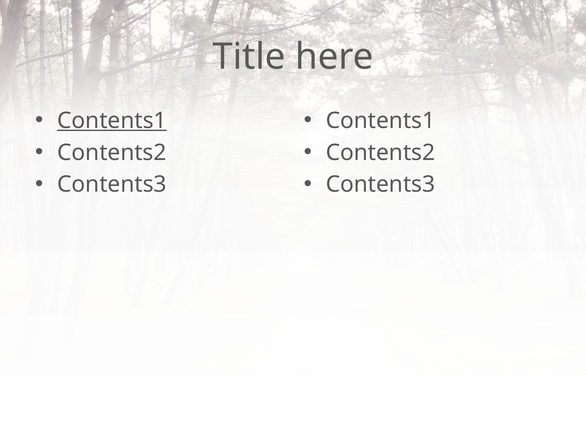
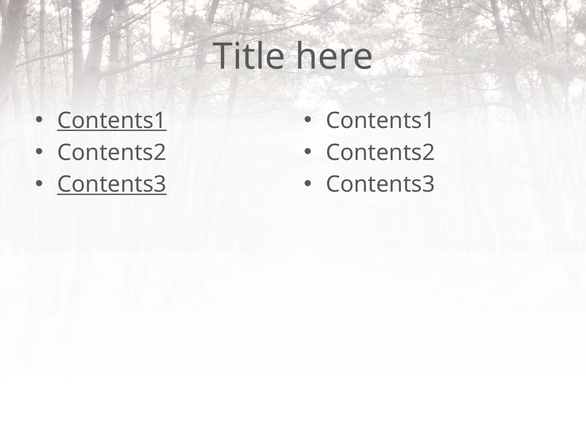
Contents3 at (112, 185) underline: none -> present
